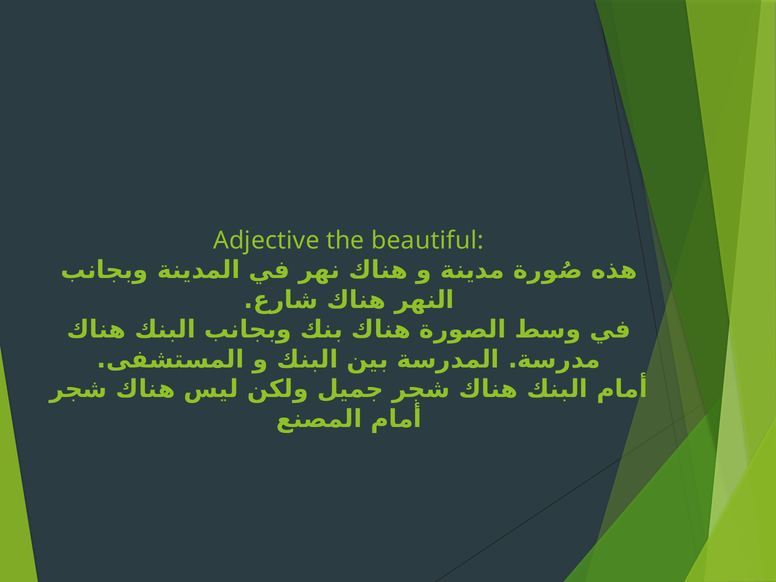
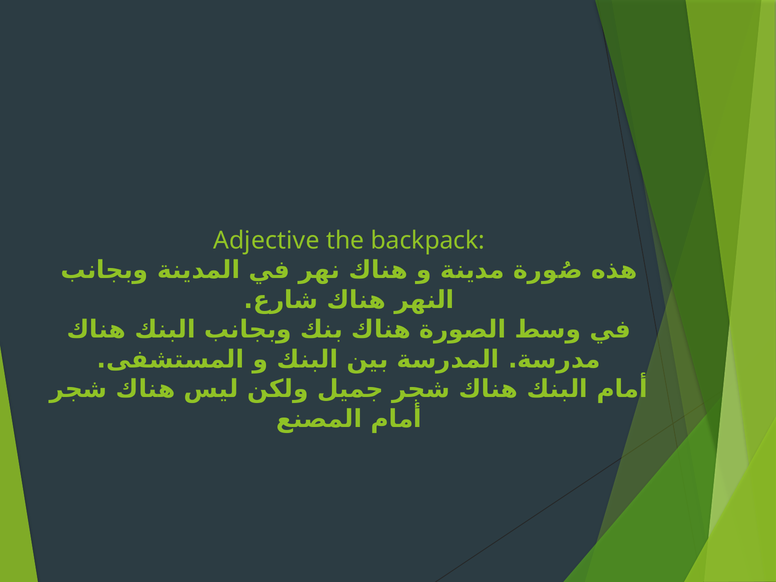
beautiful: beautiful -> backpack
